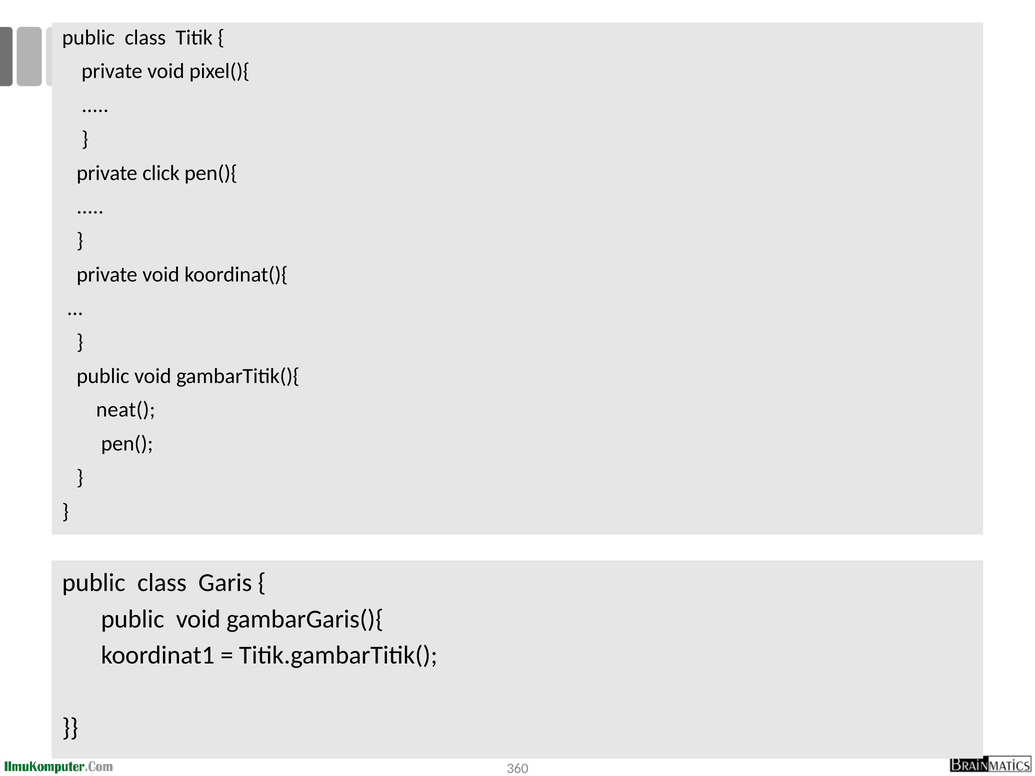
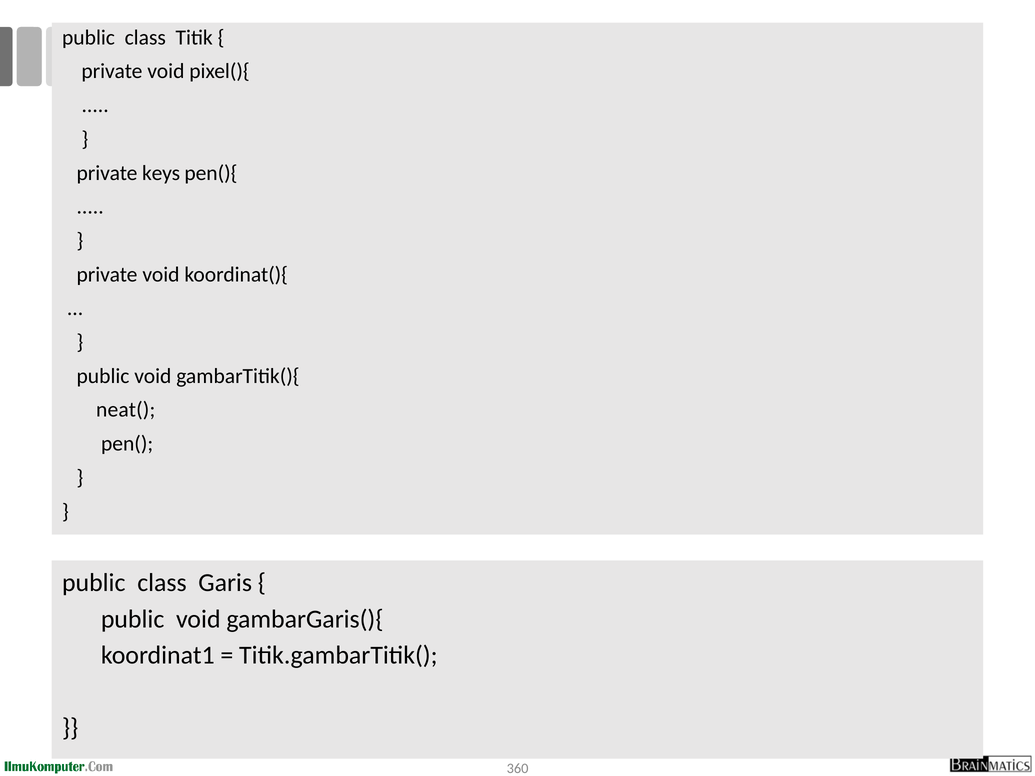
click: click -> keys
